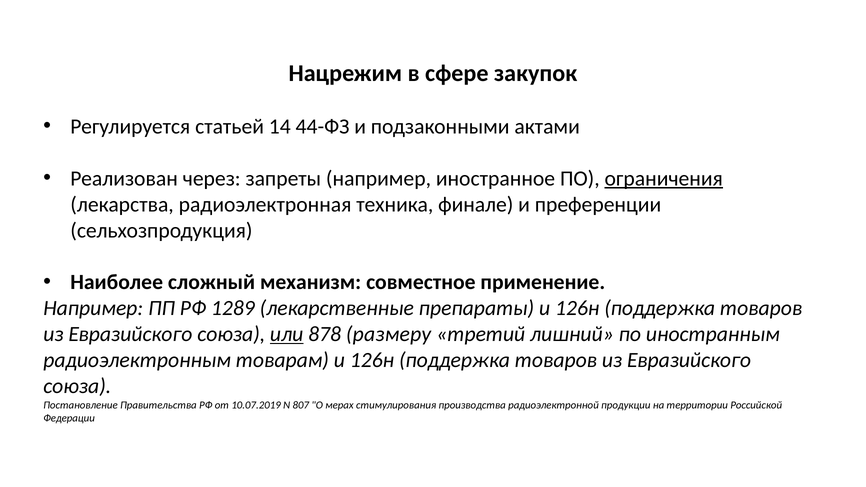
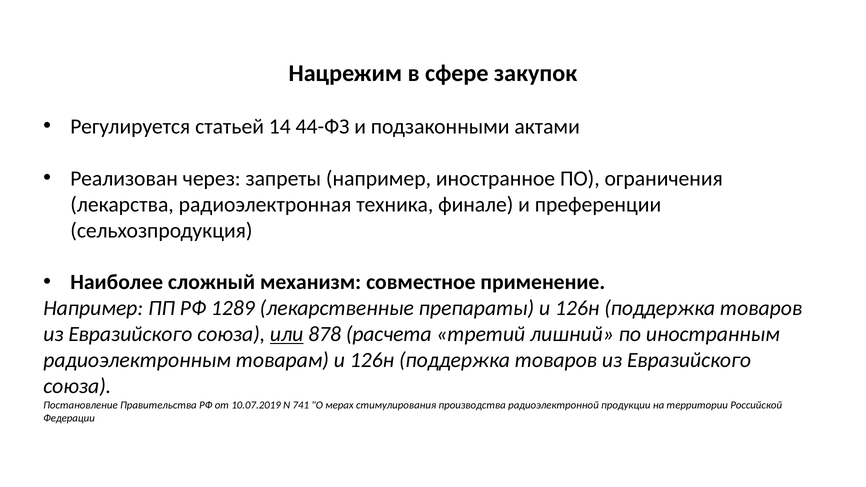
ограничения underline: present -> none
размеру: размеру -> расчета
807: 807 -> 741
